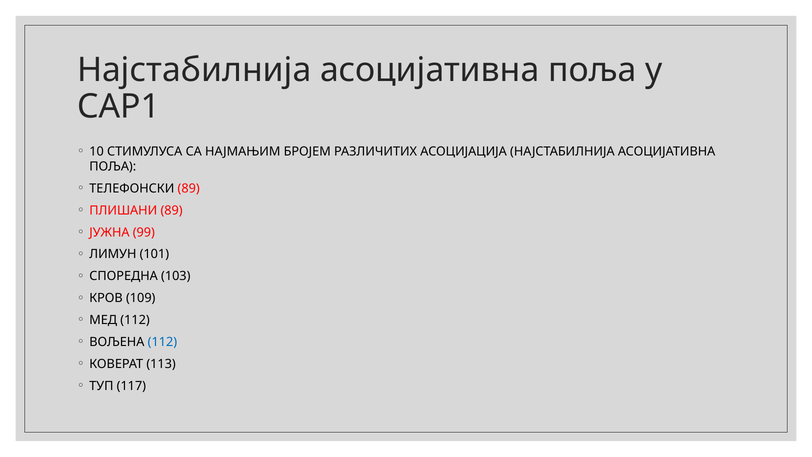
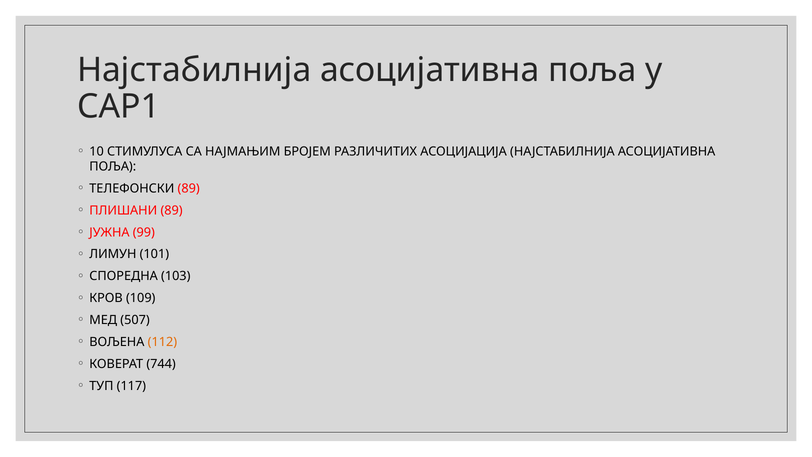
МЕД 112: 112 -> 507
112 at (162, 342) colour: blue -> orange
113: 113 -> 744
